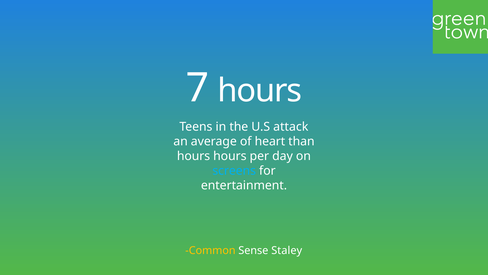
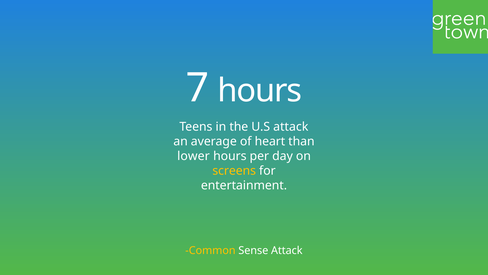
hours at (194, 156): hours -> lower
screens colour: light blue -> yellow
Sense Staley: Staley -> Attack
